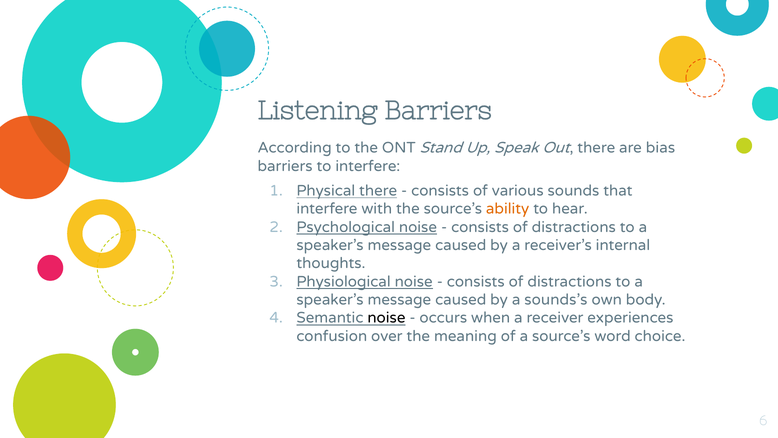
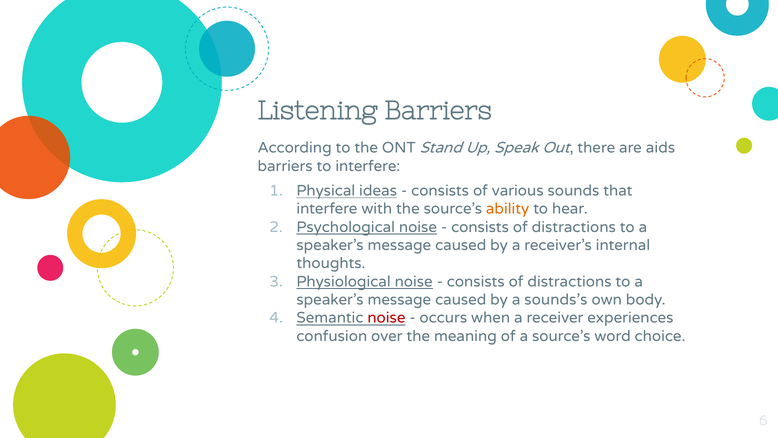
bias: bias -> aids
Physical there: there -> ideas
noise at (386, 318) colour: black -> red
